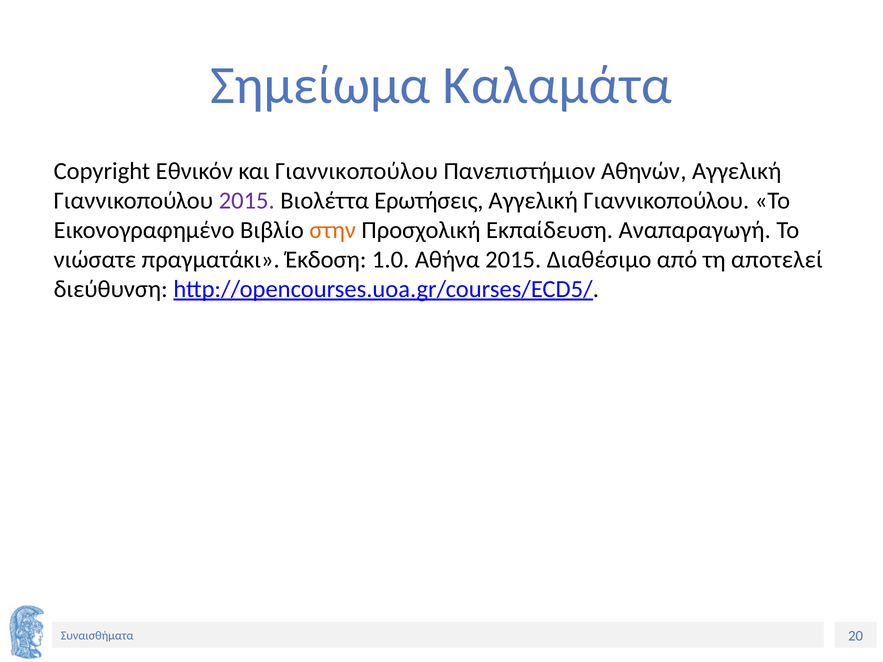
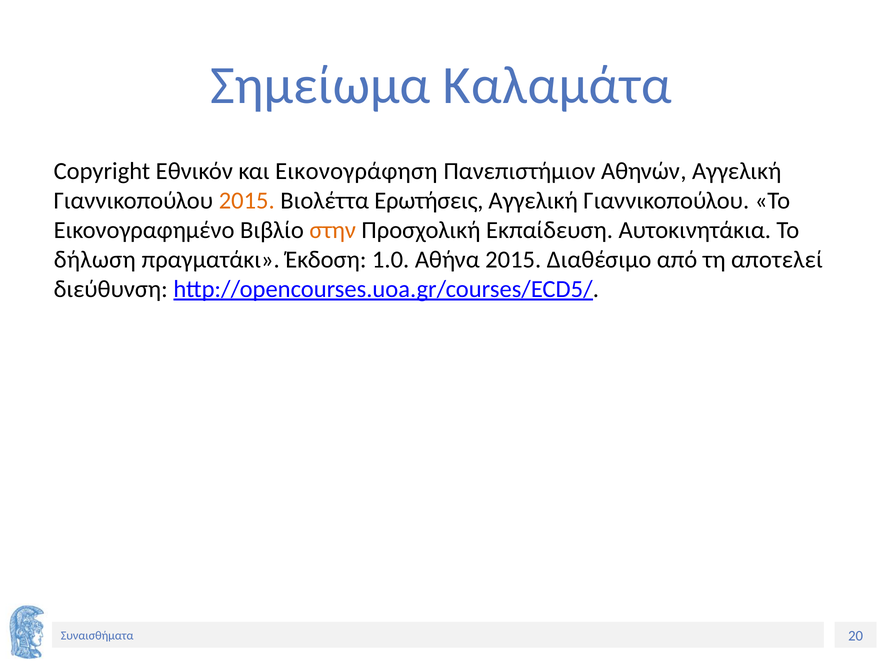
και Γιαννικοπούλου: Γιαννικοπούλου -> Εικονογράφηση
2015 at (247, 201) colour: purple -> orange
Αναπαραγωγή: Αναπαραγωγή -> Αυτοκινητάκια
νιώσατε: νιώσατε -> δήλωση
